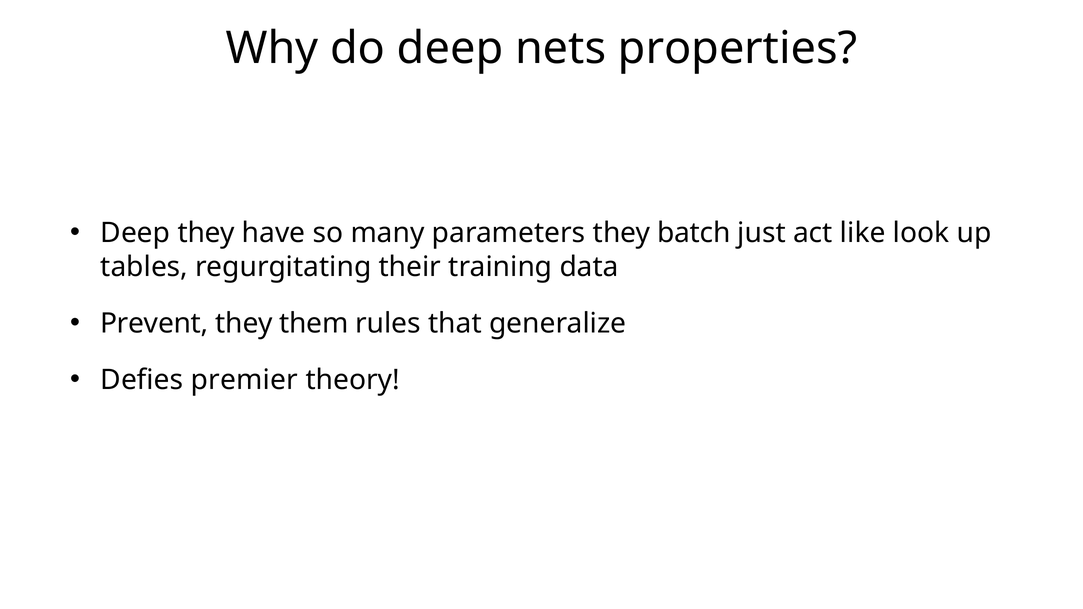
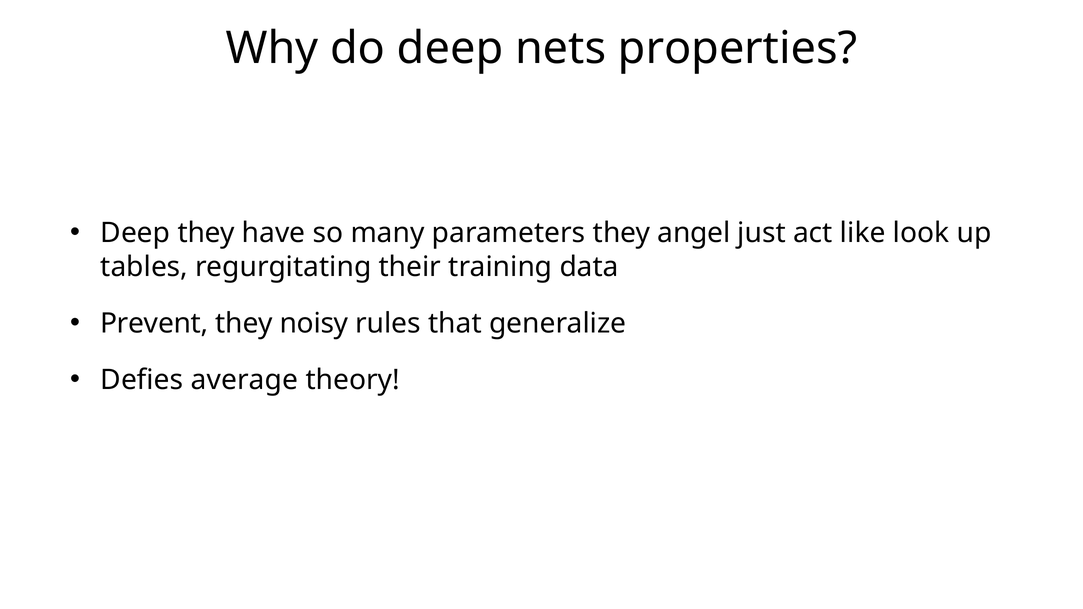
batch: batch -> angel
them: them -> noisy
premier: premier -> average
